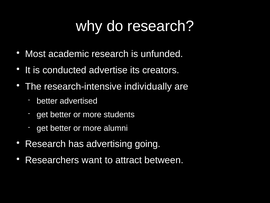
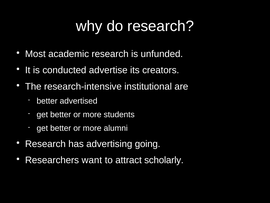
individually: individually -> institutional
between: between -> scholarly
